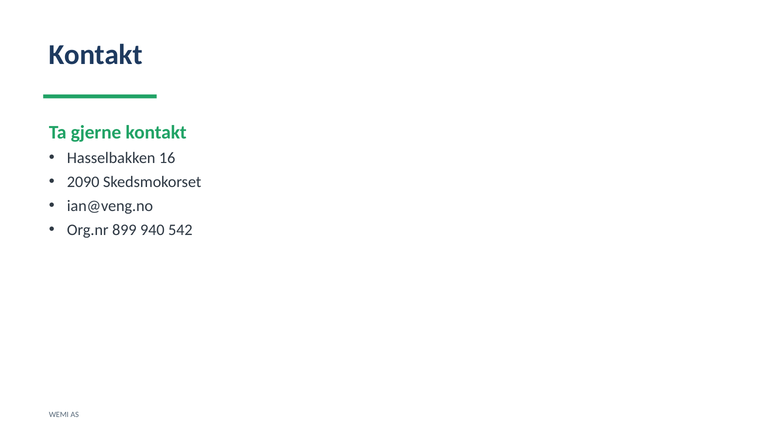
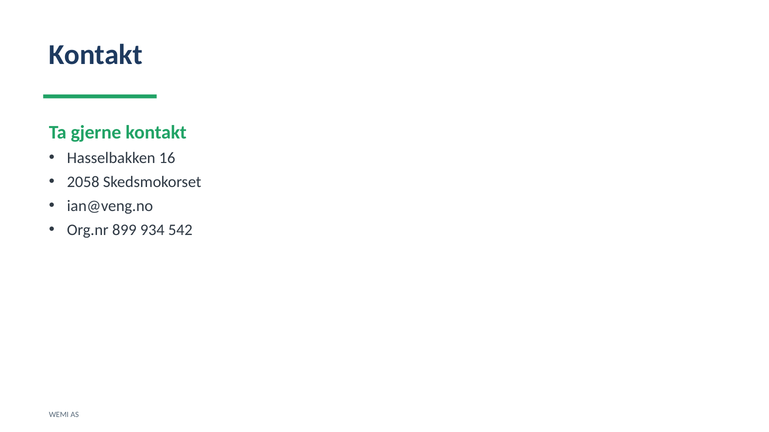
2090: 2090 -> 2058
940: 940 -> 934
